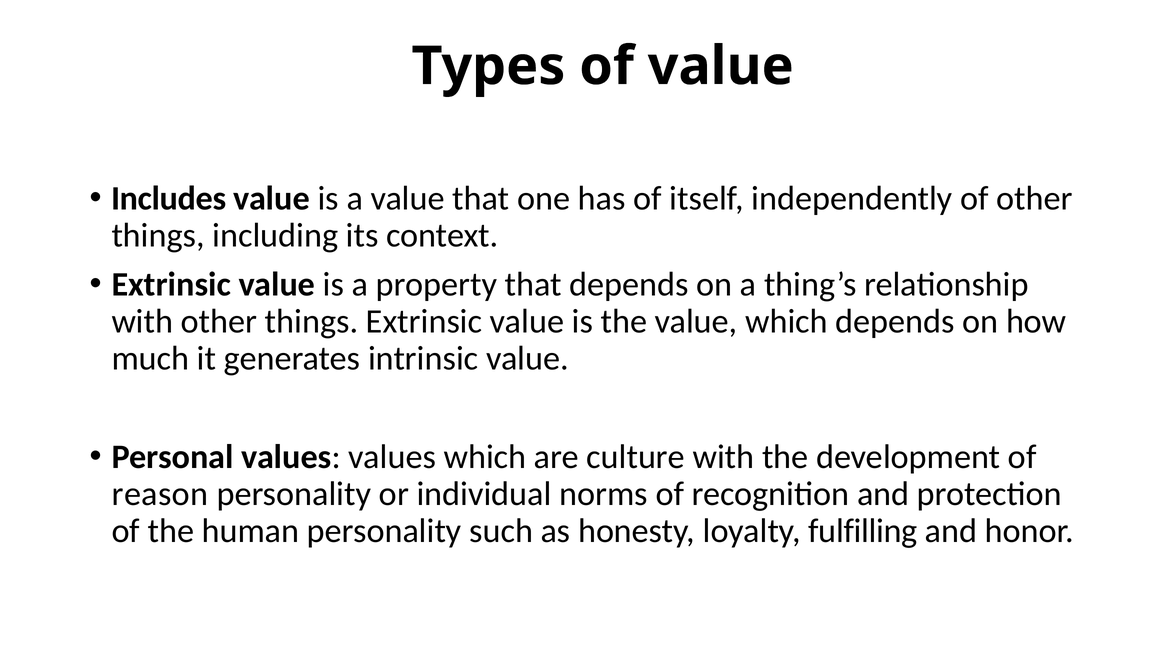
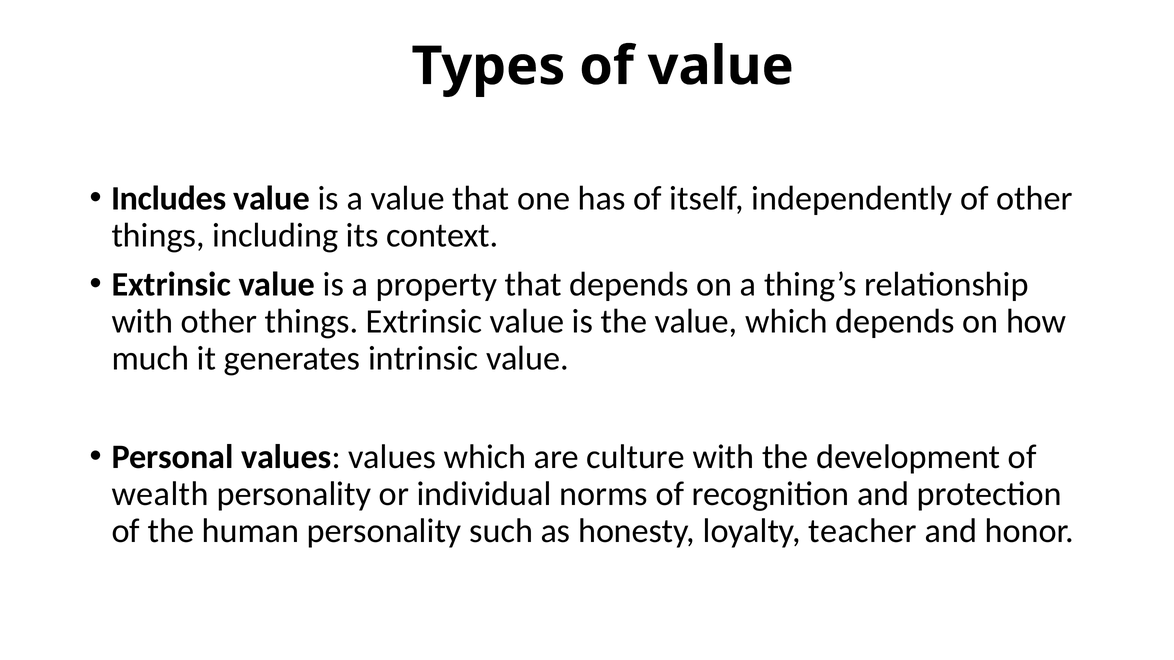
reason: reason -> wealth
fulfilling: fulfilling -> teacher
